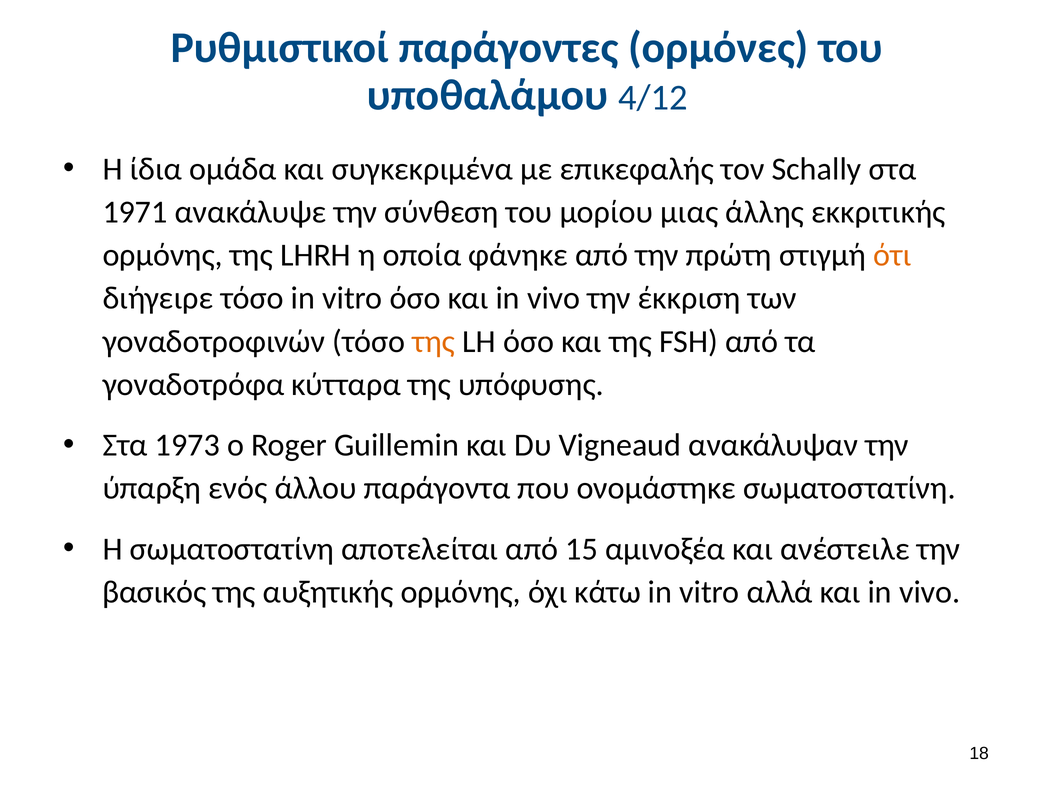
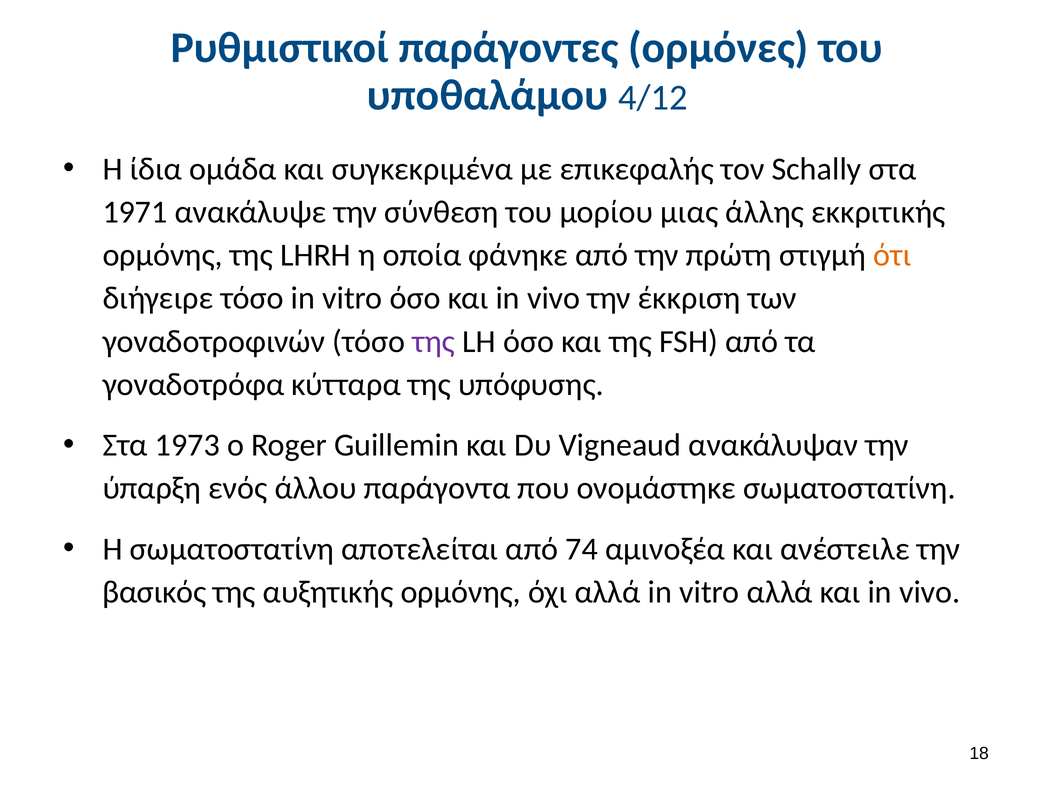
της at (434, 341) colour: orange -> purple
15: 15 -> 74
όχι κάτω: κάτω -> αλλά
